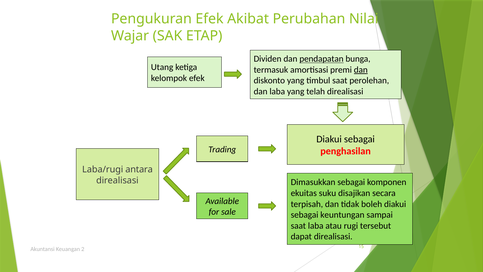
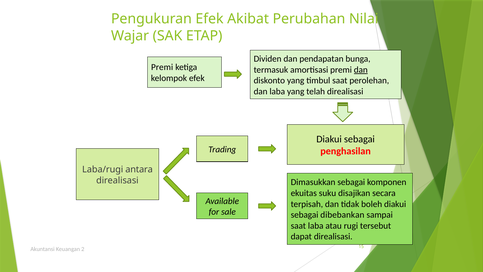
pendapatan underline: present -> none
Utang at (162, 67): Utang -> Premi
keuntungan: keuntungan -> dibebankan
